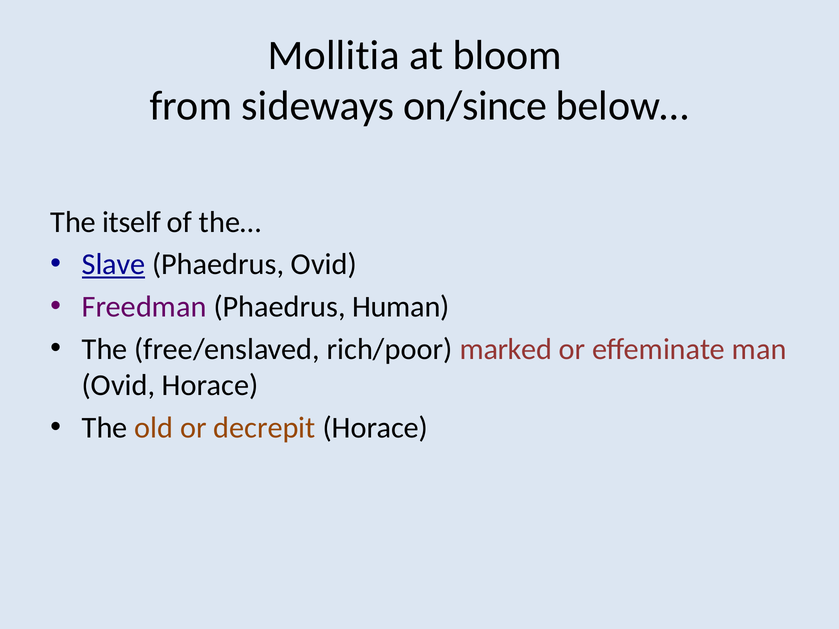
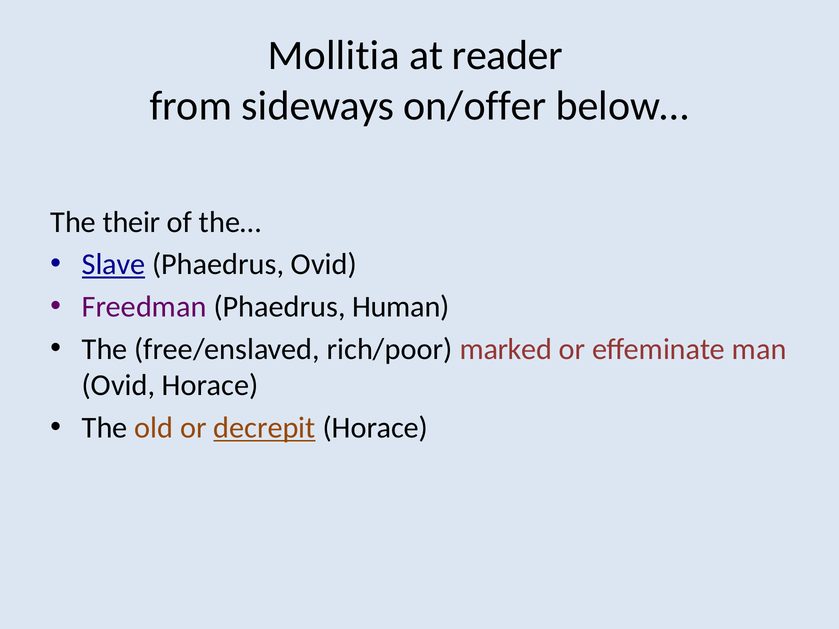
bloom: bloom -> reader
on/since: on/since -> on/offer
itself: itself -> their
decrepit underline: none -> present
